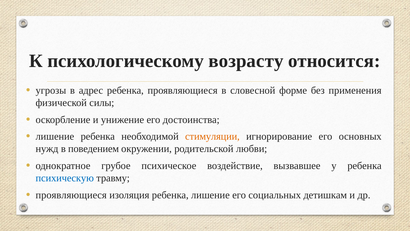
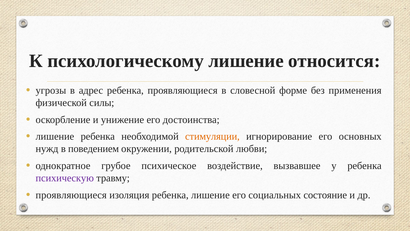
психологическому возрасту: возрасту -> лишение
психическую colour: blue -> purple
детишкам: детишкам -> состояние
